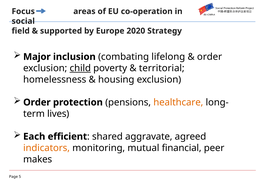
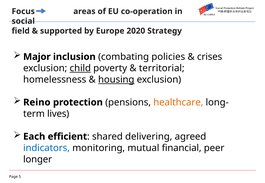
lifelong: lifelong -> policies
order at (210, 57): order -> crises
housing underline: none -> present
Order at (37, 103): Order -> Reino
aggravate: aggravate -> delivering
indicators colour: orange -> blue
makes: makes -> longer
